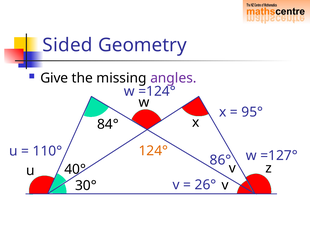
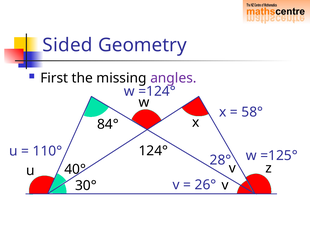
Give: Give -> First
95°: 95° -> 58°
124° colour: orange -> black
86°: 86° -> 28°
=127°: =127° -> =125°
